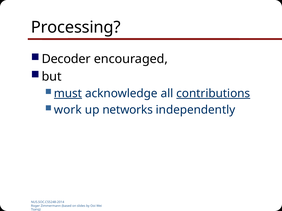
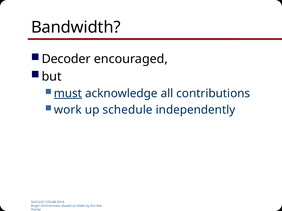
Processing: Processing -> Bandwidth
contributions underline: present -> none
networks: networks -> schedule
